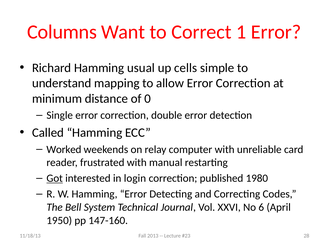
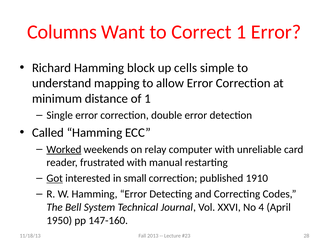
usual: usual -> block
of 0: 0 -> 1
Worked underline: none -> present
login: login -> small
1980: 1980 -> 1910
6: 6 -> 4
